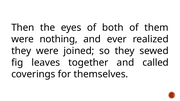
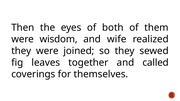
nothing: nothing -> wisdom
ever: ever -> wife
